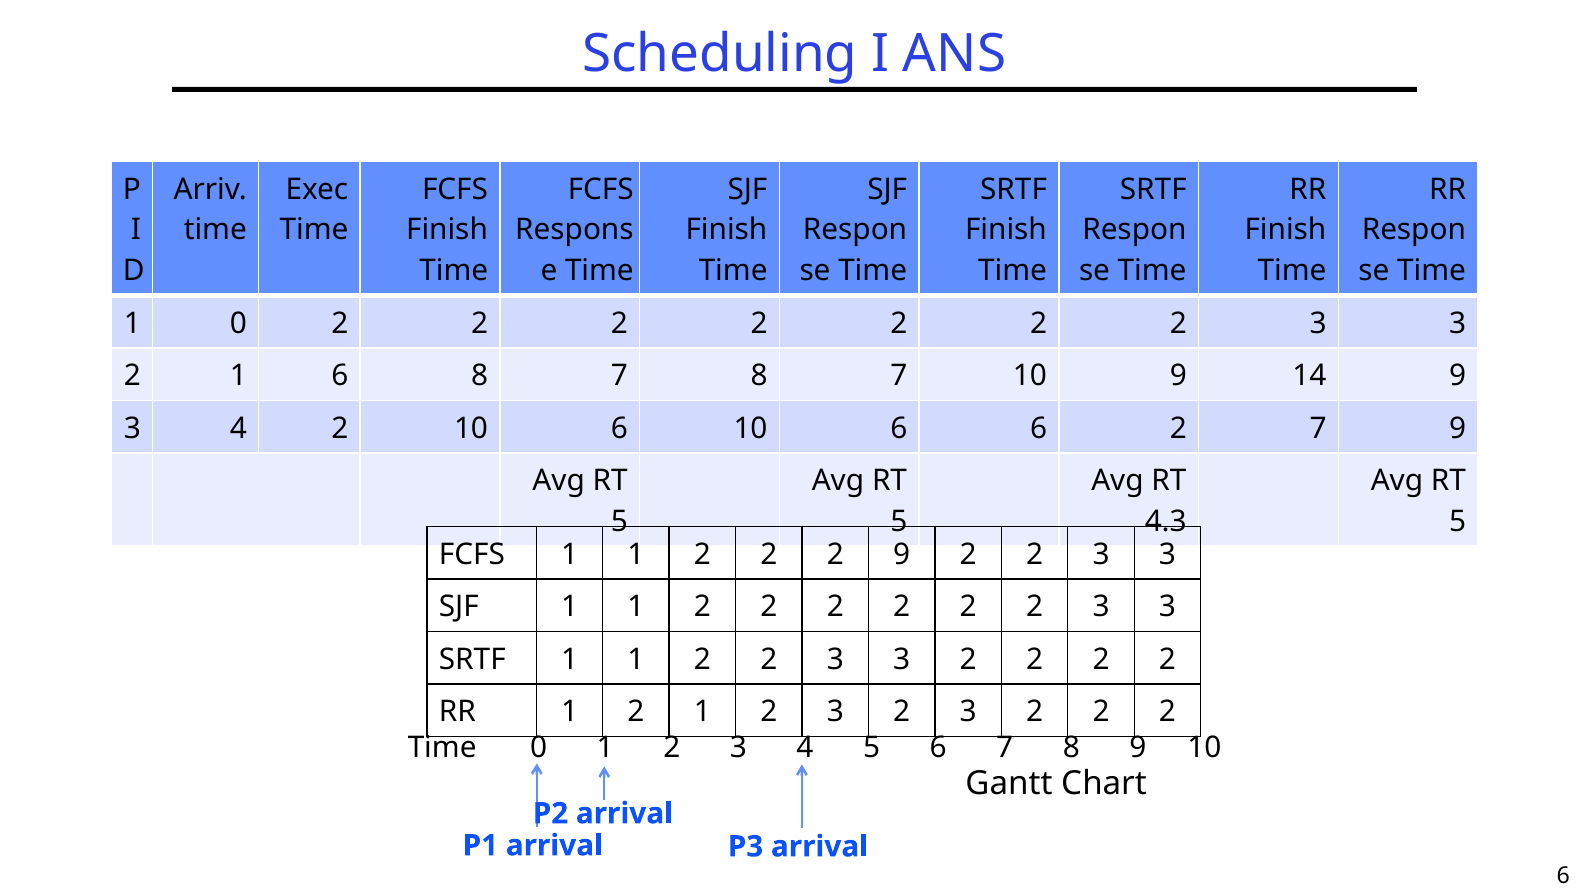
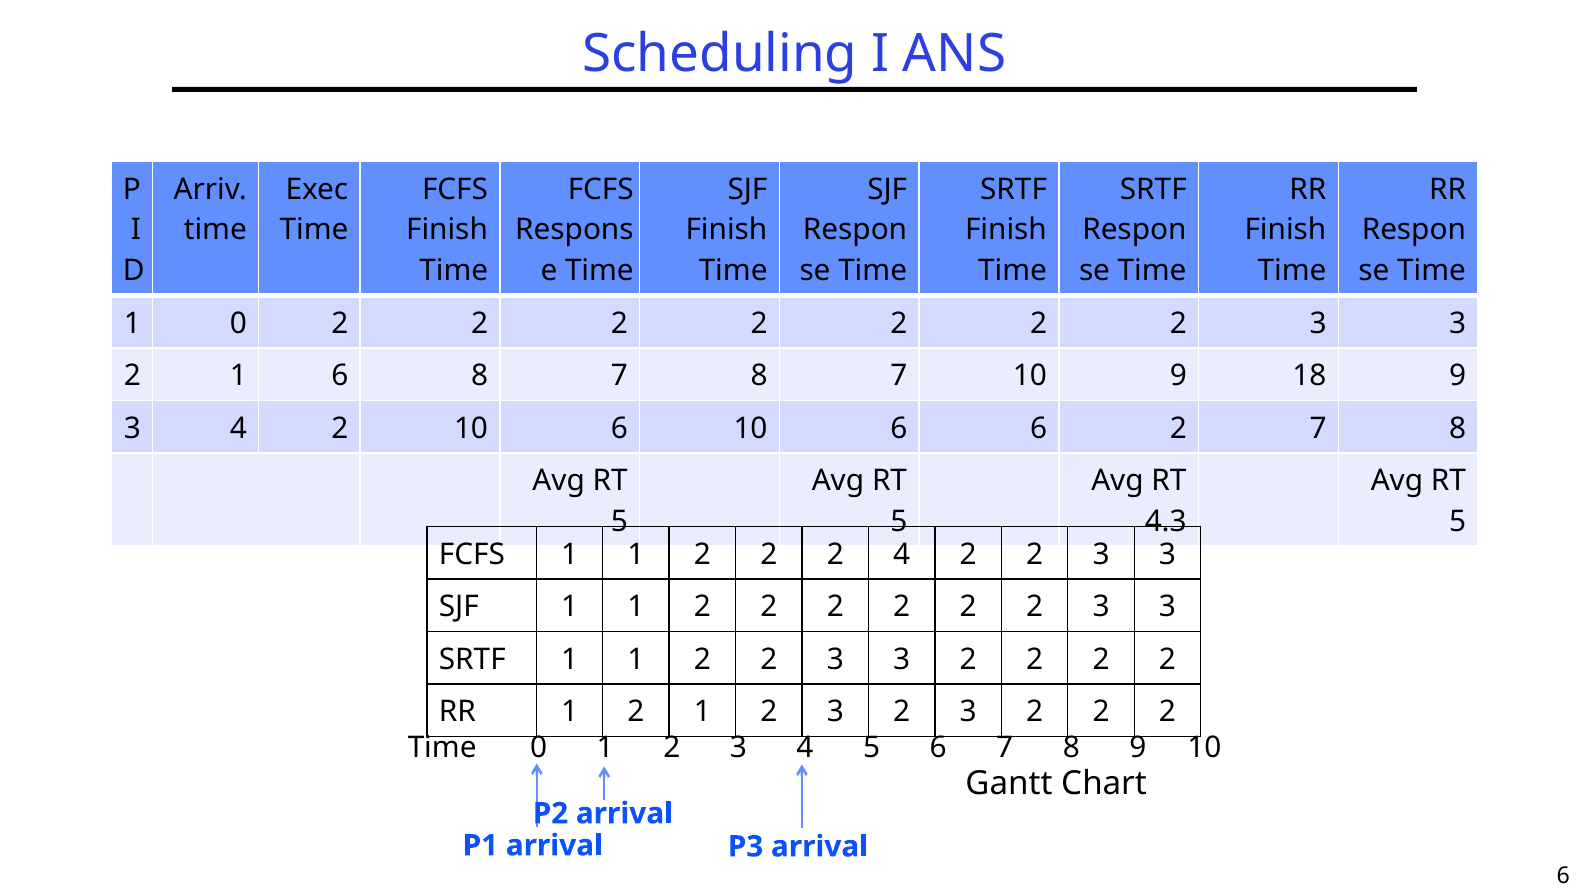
14: 14 -> 18
2 7 9: 9 -> 8
2 9: 9 -> 4
